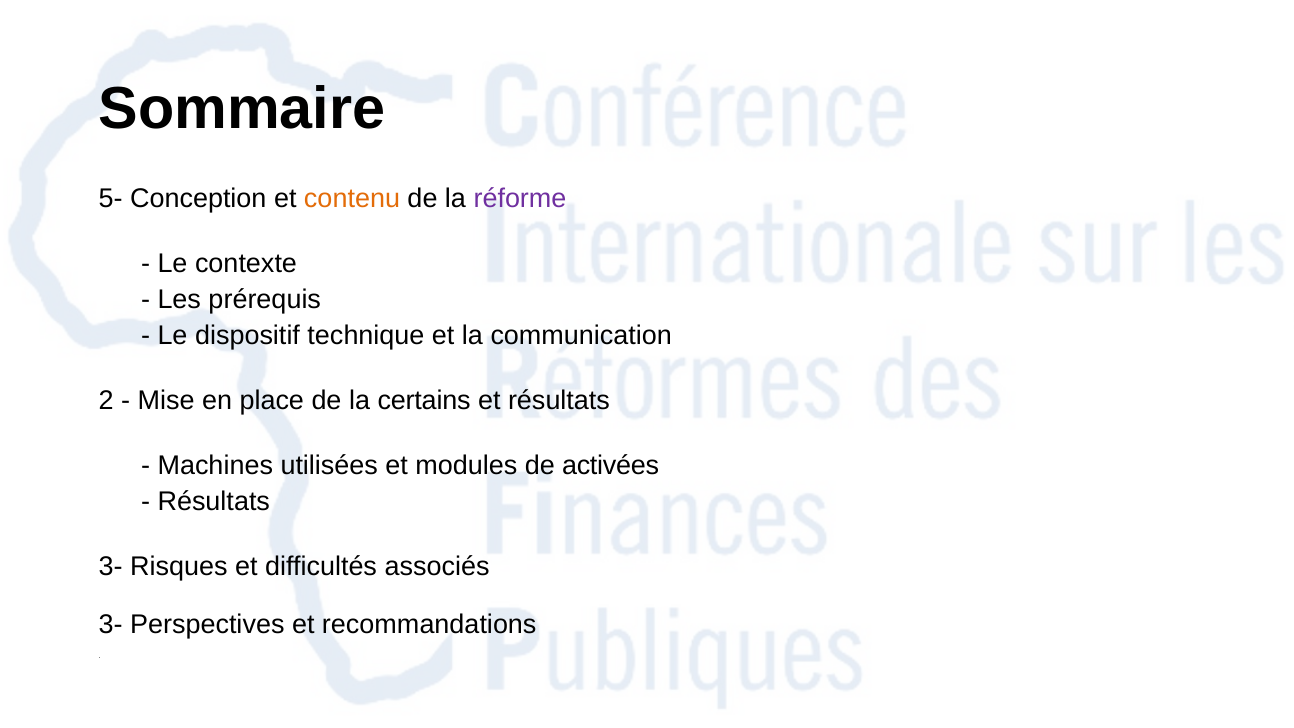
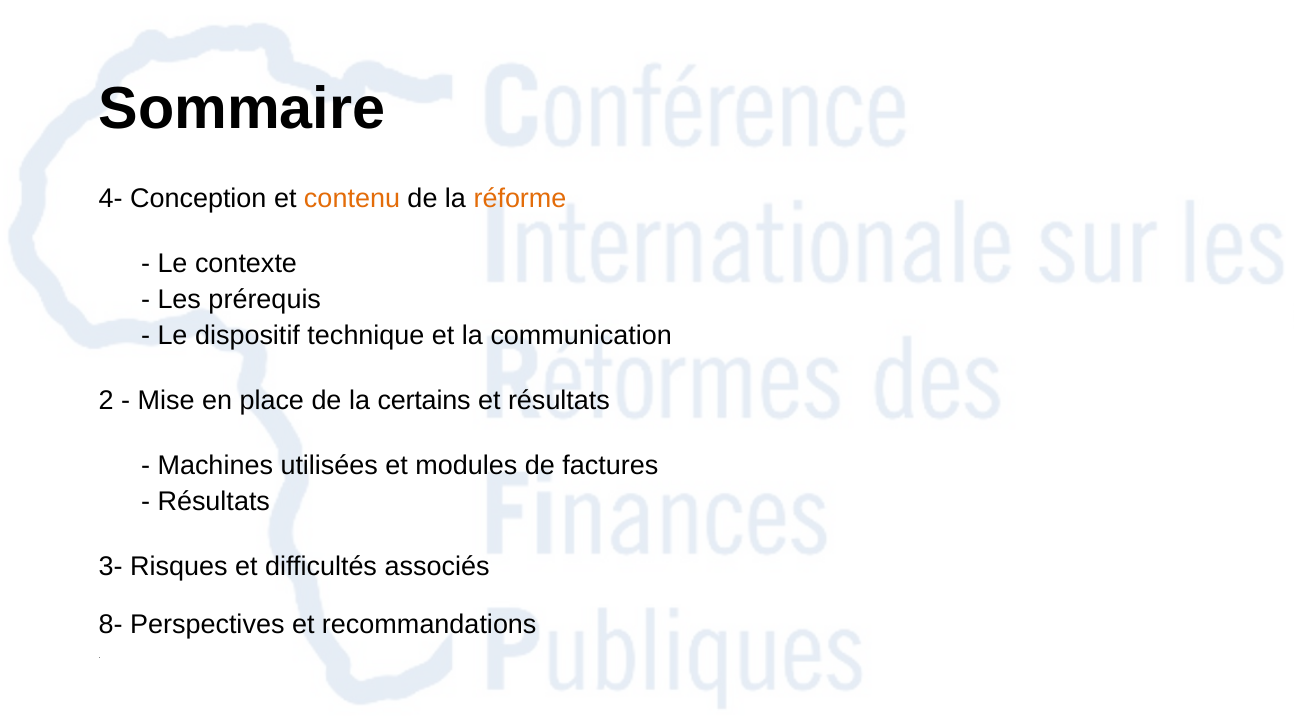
5-: 5- -> 4-
réforme colour: purple -> orange
activées: activées -> factures
3- at (111, 624): 3- -> 8-
